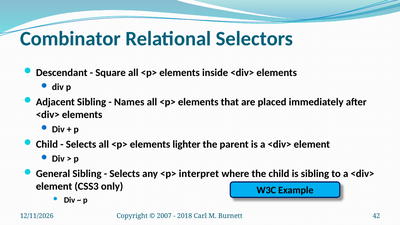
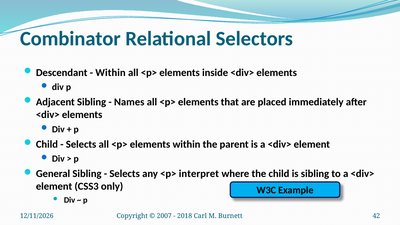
Square at (111, 73): Square -> Within
elements lighter: lighter -> within
